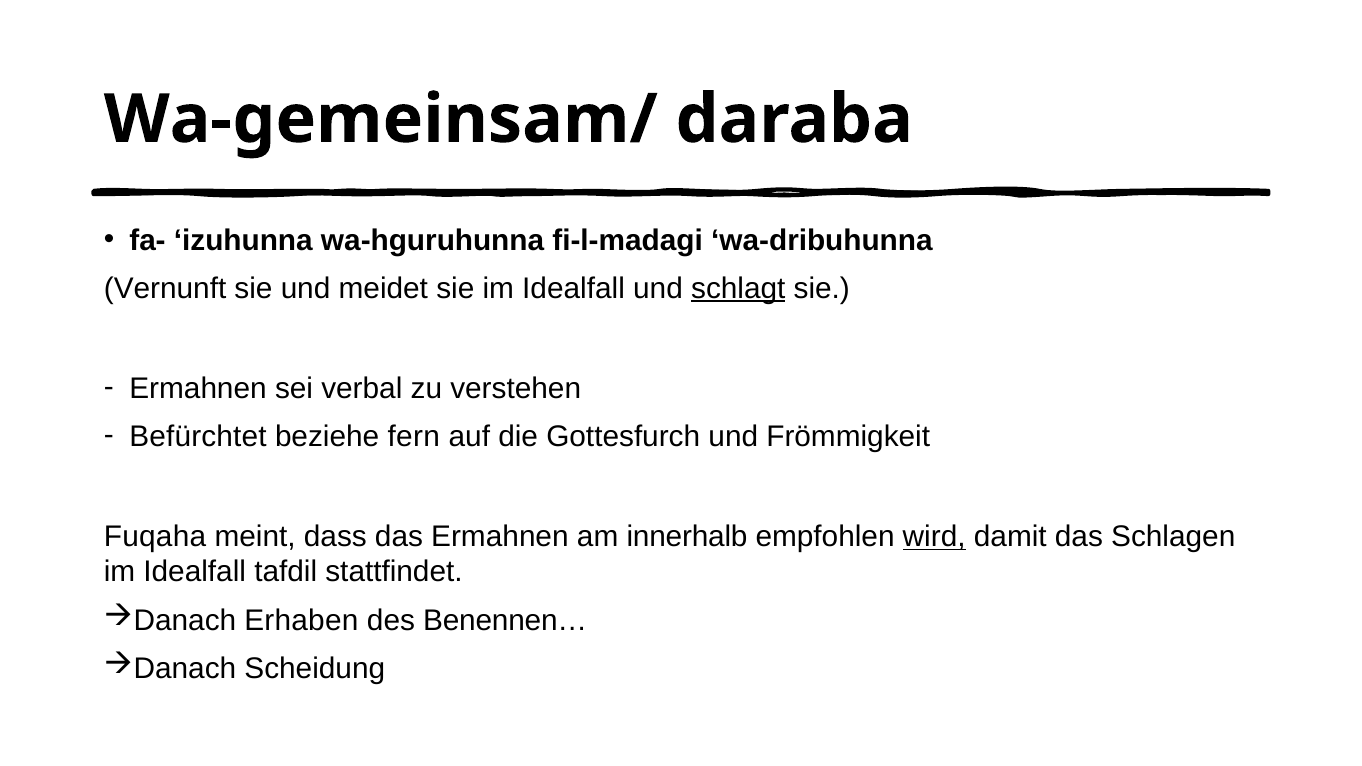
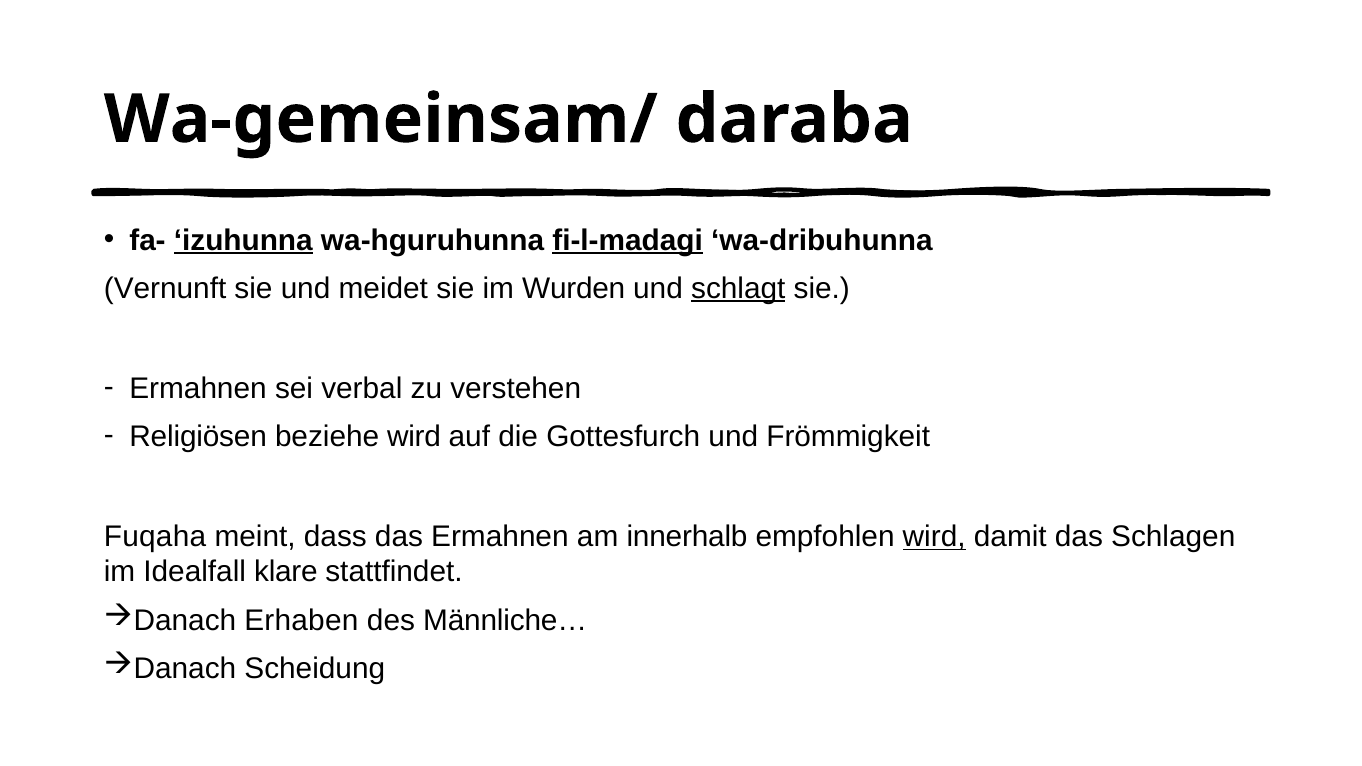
izuhunna underline: none -> present
fi-l-madagi underline: none -> present
sie im Idealfall: Idealfall -> Wurden
Befürchtet: Befürchtet -> Religiösen
beziehe fern: fern -> wird
tafdil: tafdil -> klare
Benennen…: Benennen… -> Männliche…
